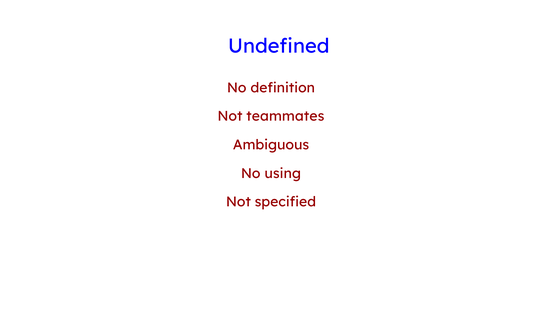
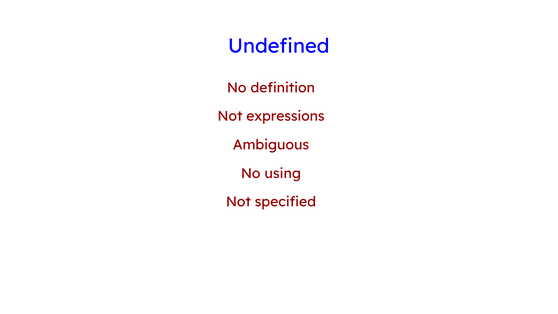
teammates: teammates -> expressions
